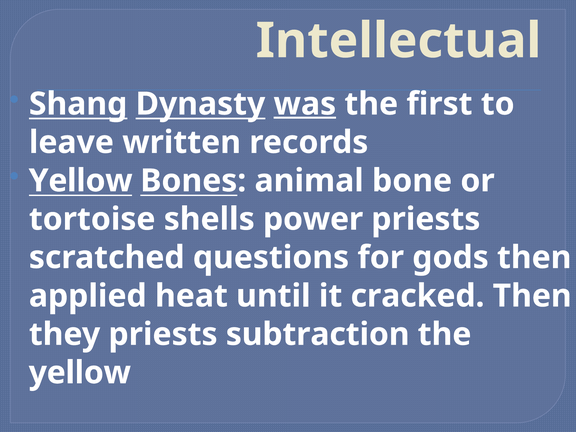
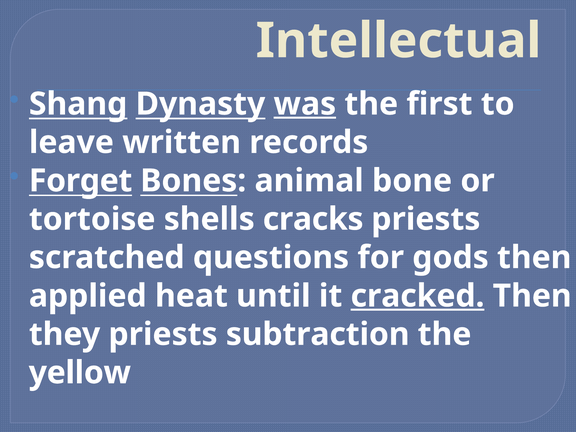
Yellow at (81, 181): Yellow -> Forget
power: power -> cracks
cracked underline: none -> present
